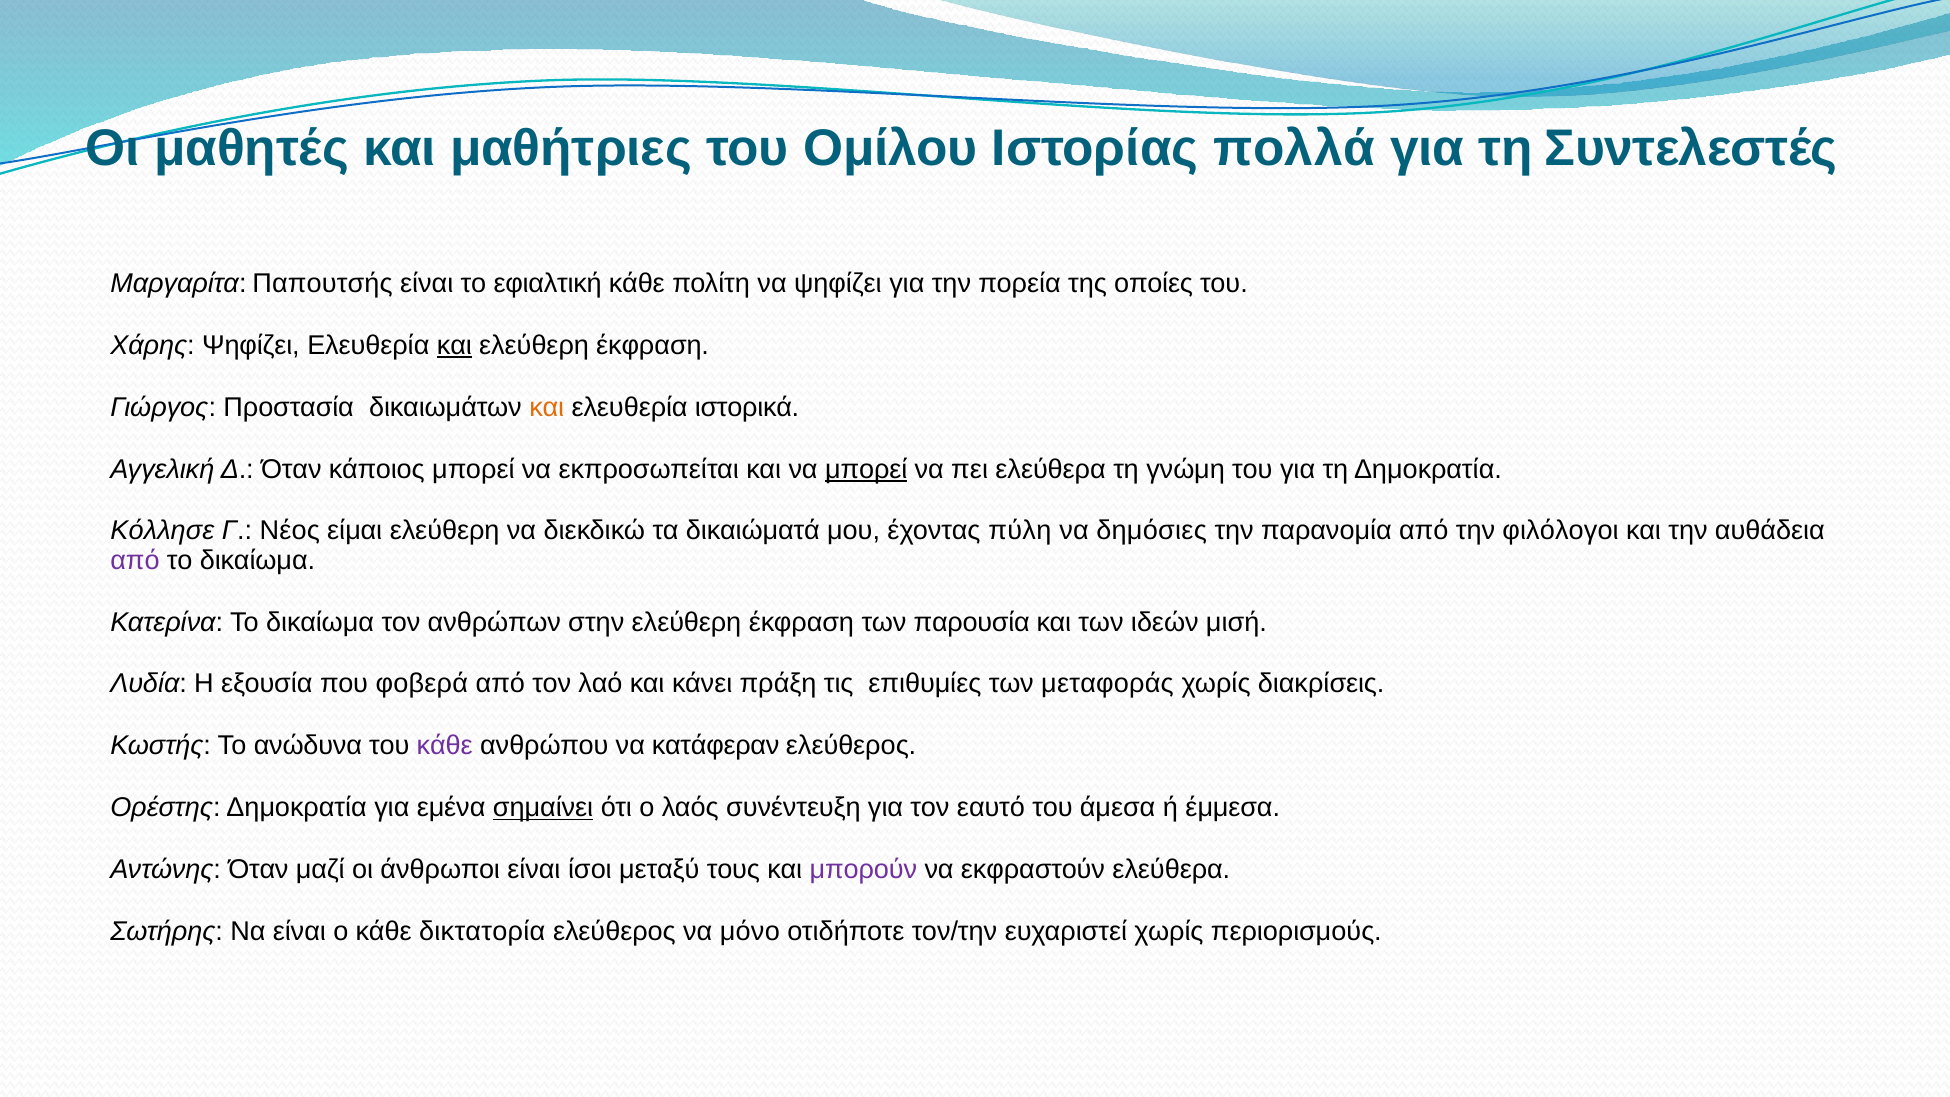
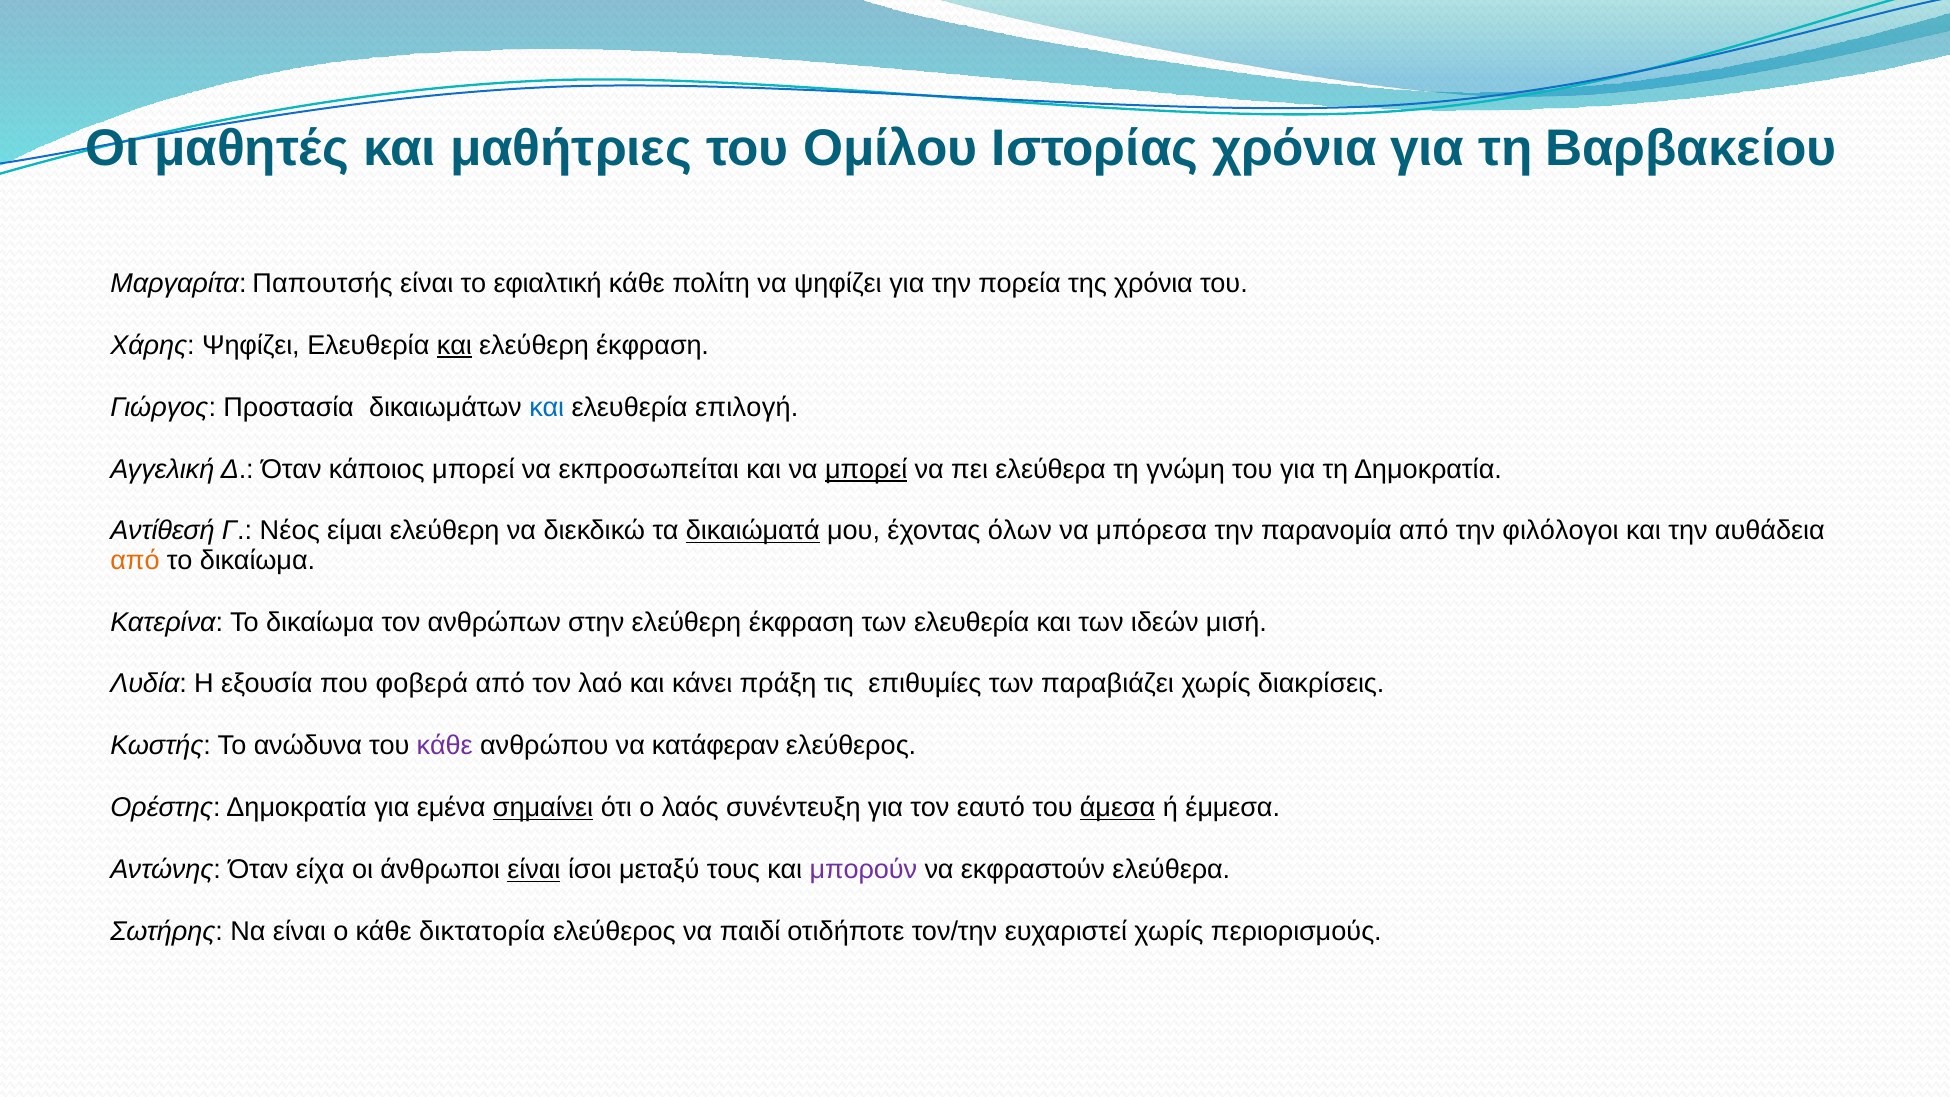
Ιστορίας πολλά: πολλά -> χρόνια
Συντελεστές: Συντελεστές -> Βαρβακείου
της οποίες: οποίες -> χρόνια
και at (547, 407) colour: orange -> blue
ιστορικά: ιστορικά -> επιλογή
Κόλλησε: Κόλλησε -> Αντίθεσή
δικαιώματά underline: none -> present
πύλη: πύλη -> όλων
δημόσιες: δημόσιες -> μπόρεσα
από at (135, 560) colour: purple -> orange
των παρoυσία: παρoυσία -> ελευθερία
μεταφοράς: μεταφοράς -> παραβιάζει
άμεσα underline: none -> present
μαζί: μαζί -> είχα
είναι at (534, 870) underline: none -> present
μόνo: μόνo -> παιδί
